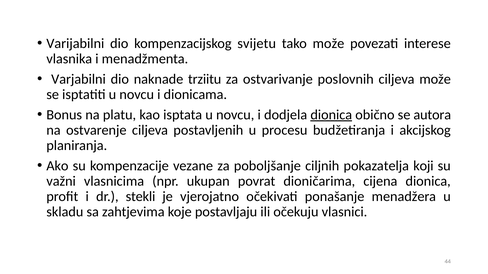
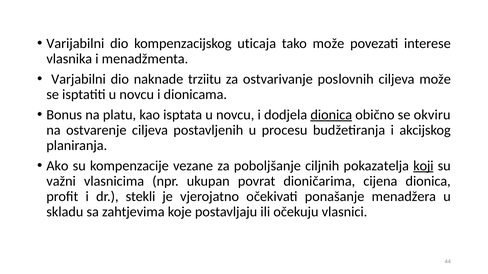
svijetu: svijetu -> uticaja
autora: autora -> okviru
koji underline: none -> present
